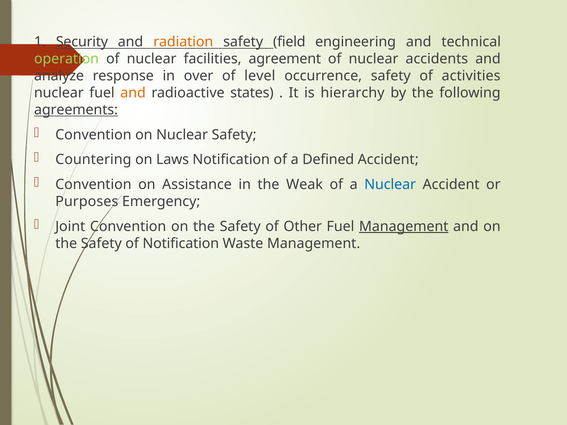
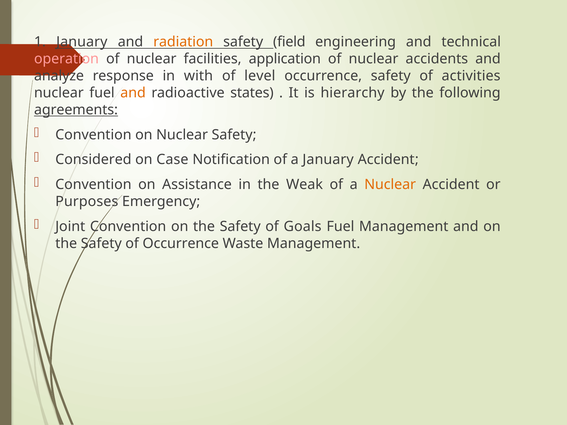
1 Security: Security -> January
operation colour: light green -> pink
agreement: agreement -> application
over: over -> with
Countering: Countering -> Considered
Laws: Laws -> Case
a Defined: Defined -> January
Nuclear at (390, 185) colour: blue -> orange
Other: Other -> Goals
Management at (404, 226) underline: present -> none
of Notification: Notification -> Occurrence
